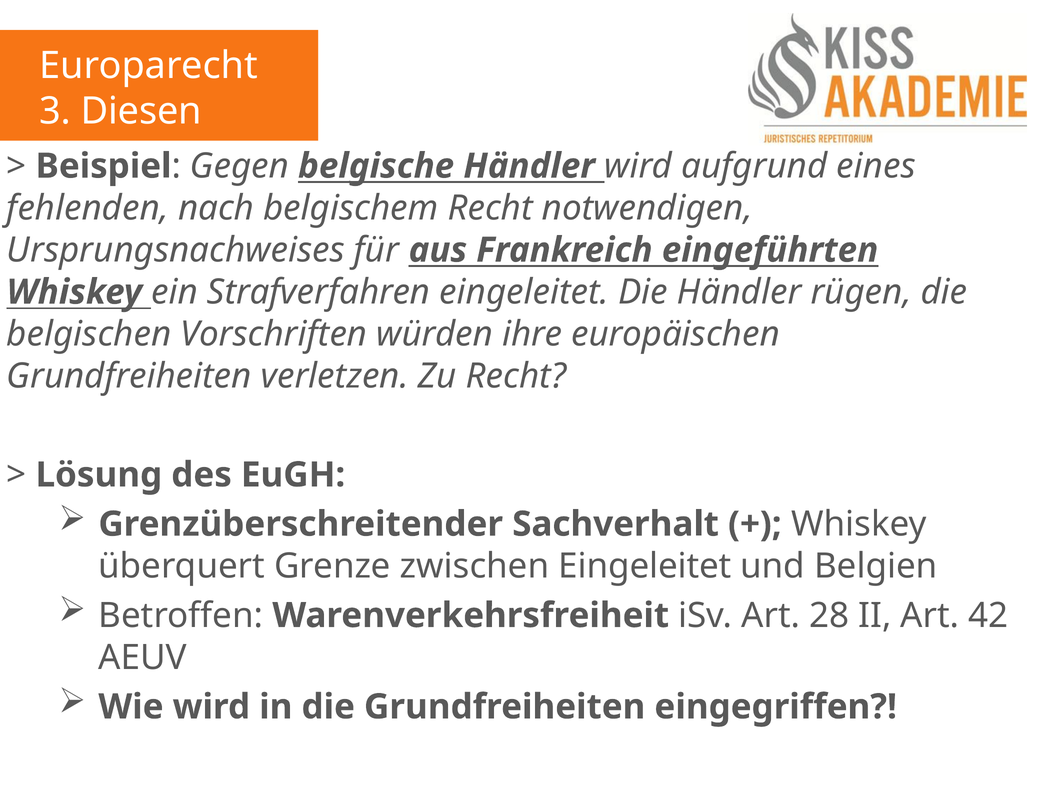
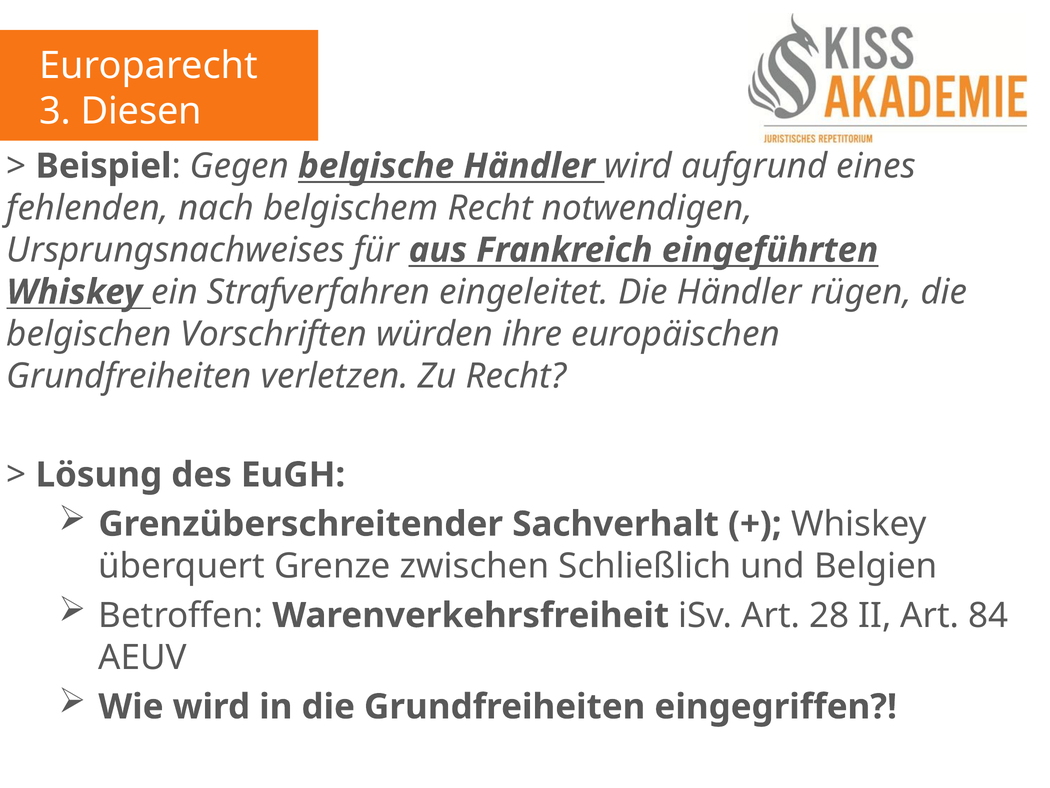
zwischen Eingeleitet: Eingeleitet -> Schließlich
42: 42 -> 84
